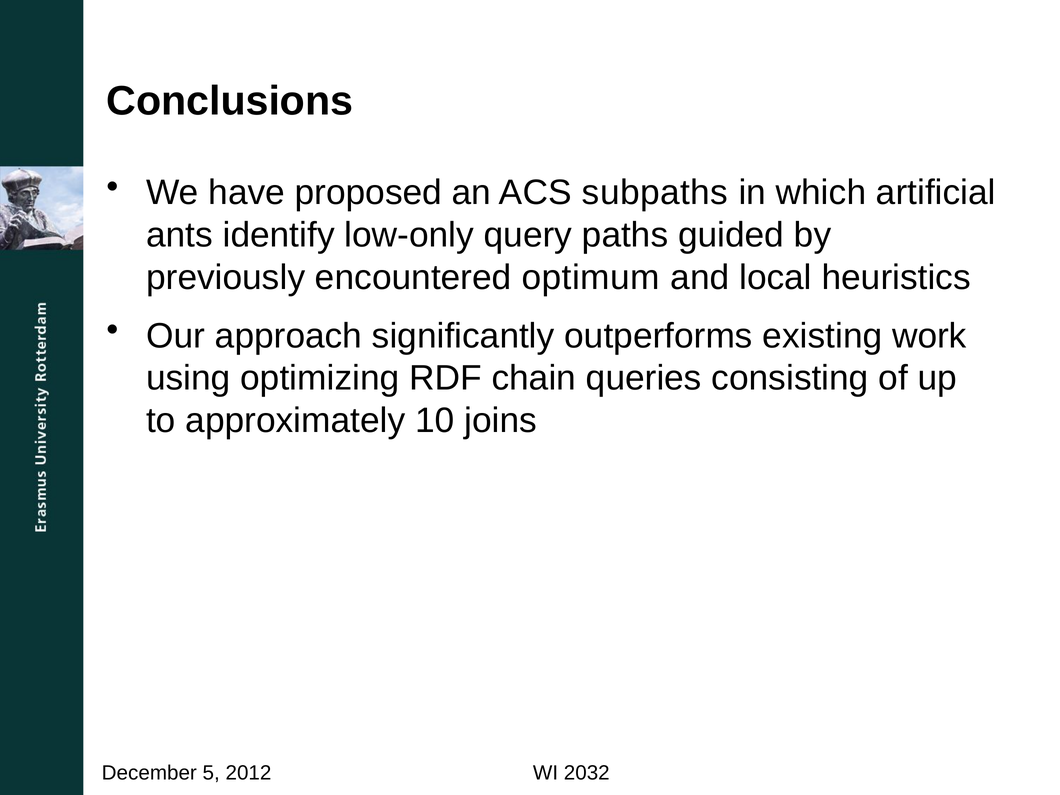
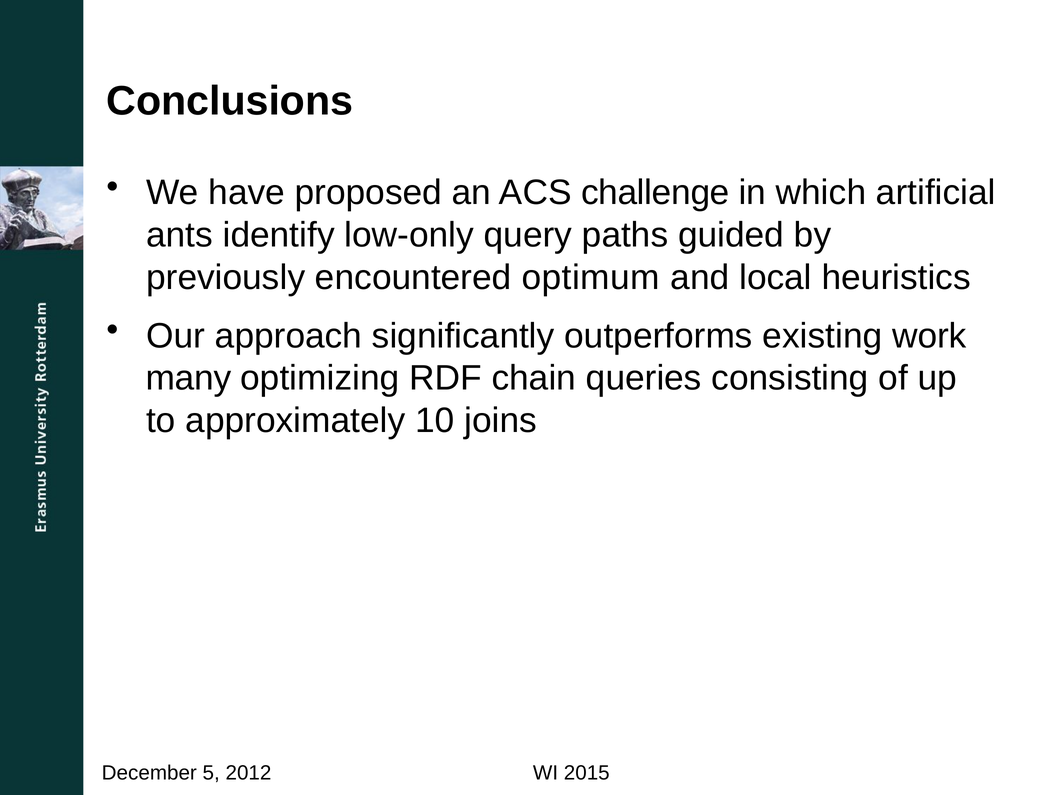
subpaths: subpaths -> challenge
using: using -> many
2032: 2032 -> 2015
